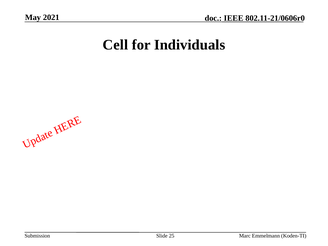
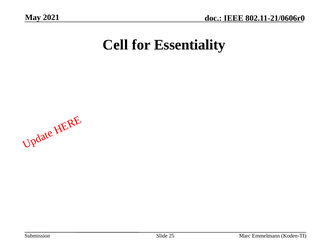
Individuals: Individuals -> Essentiality
